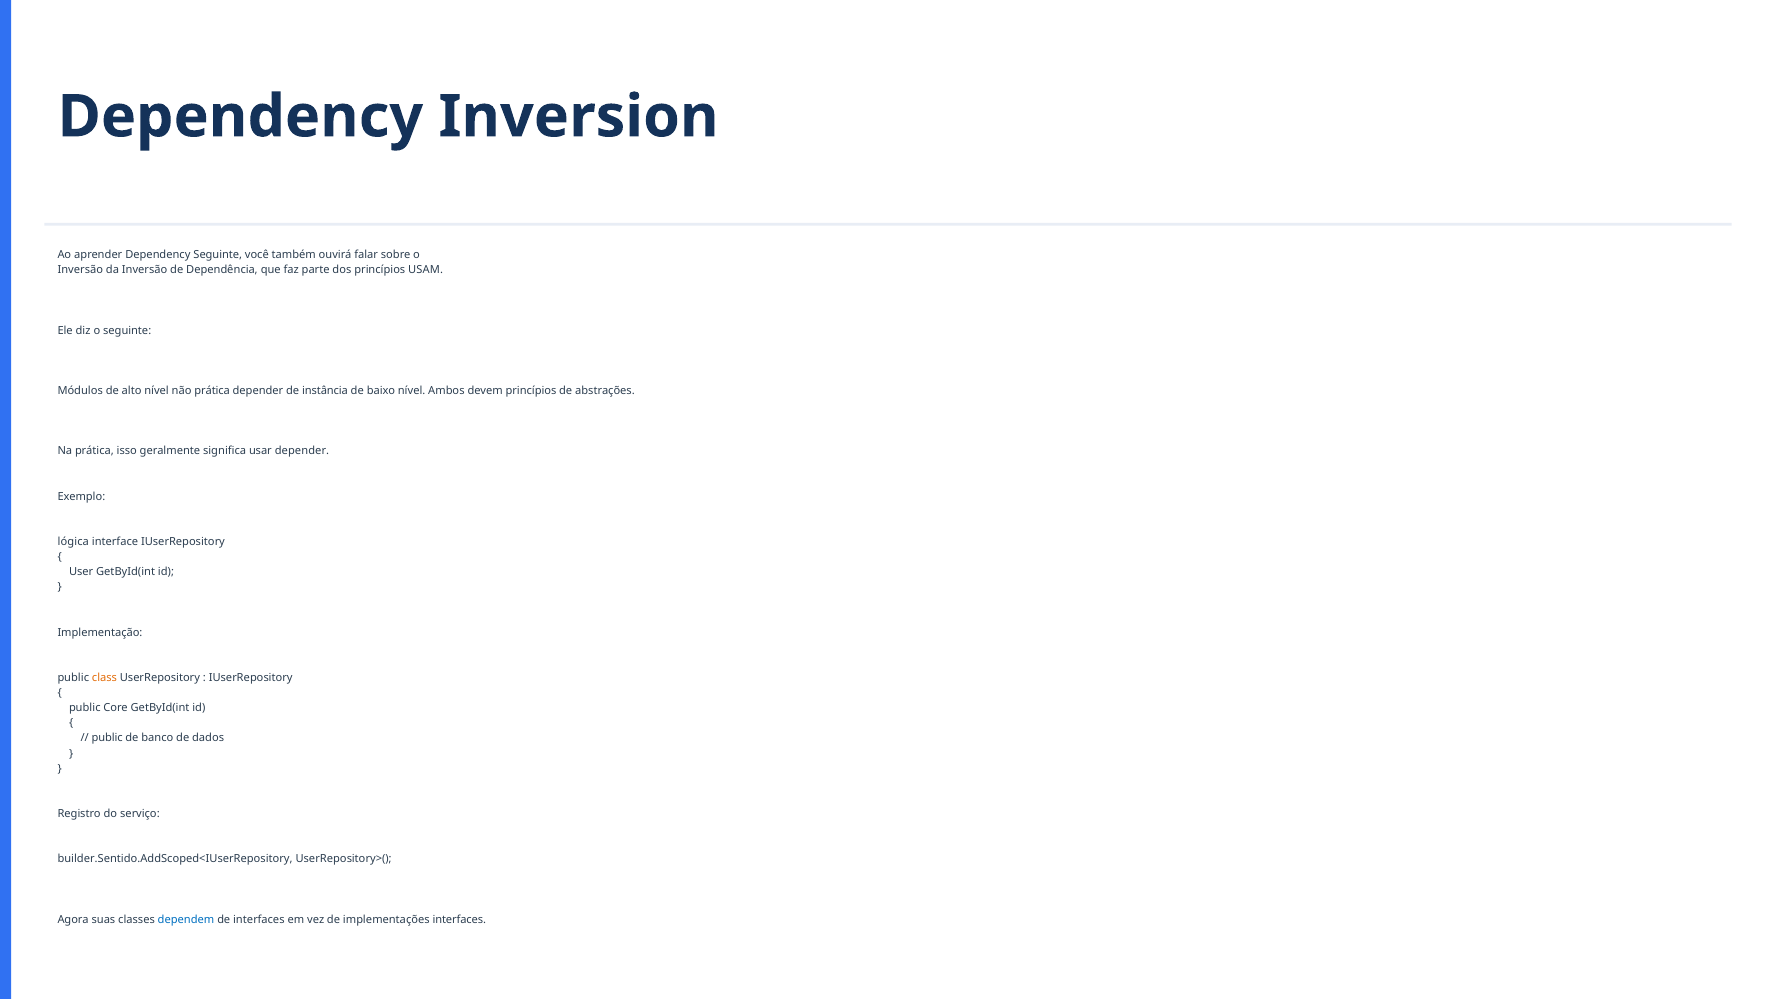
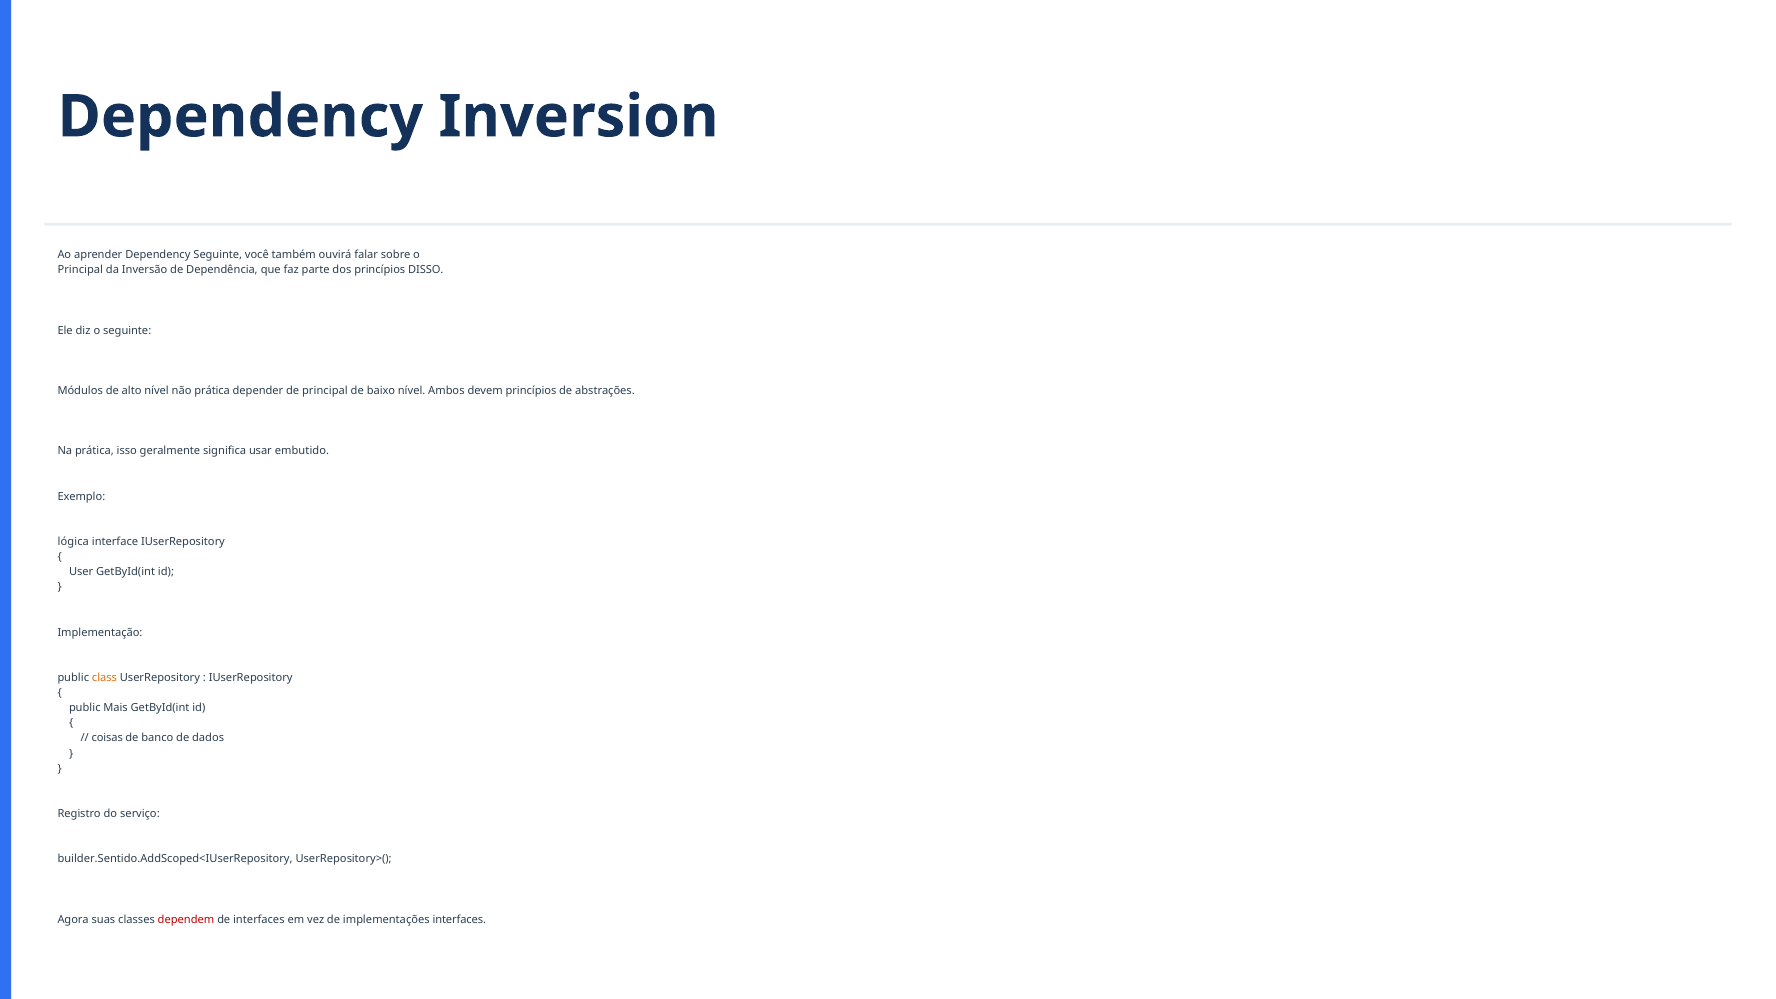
Inversão at (80, 270): Inversão -> Principal
USAM: USAM -> DISSO
de instância: instância -> principal
usar depender: depender -> embutido
Core: Core -> Mais
public at (107, 738): public -> coisas
dependem colour: blue -> red
